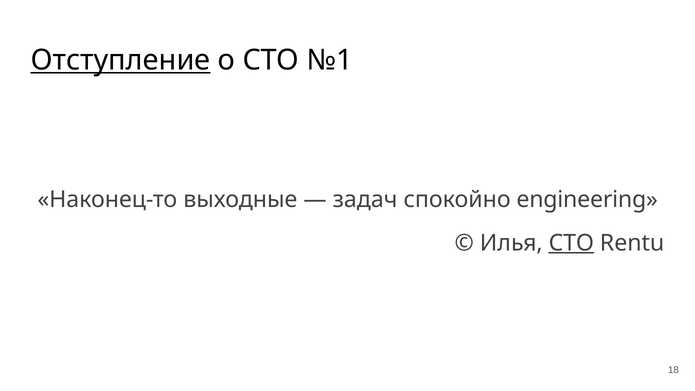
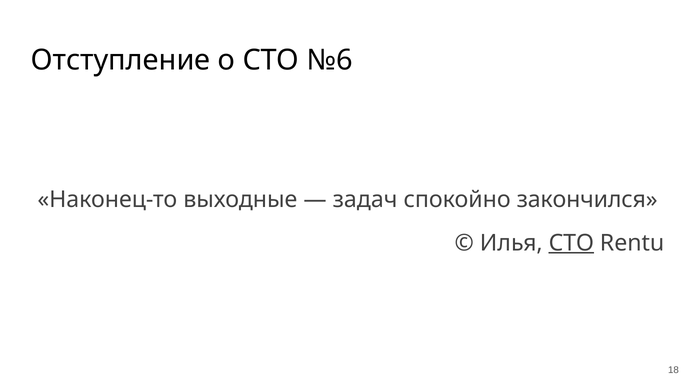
Отступление underline: present -> none
№1: №1 -> №6
engineering: engineering -> закончился
